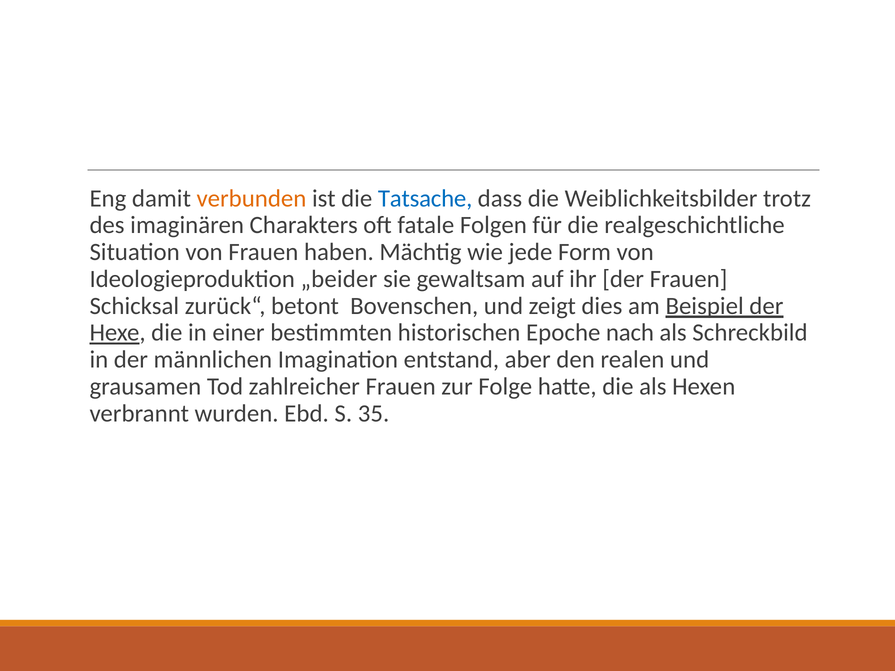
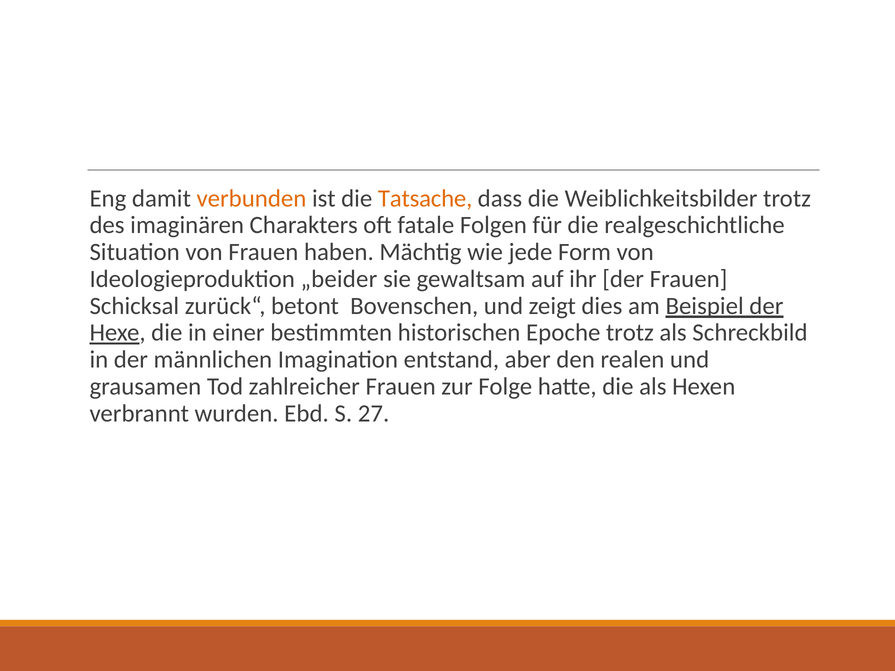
Tatsache colour: blue -> orange
Epoche nach: nach -> trotz
35: 35 -> 27
